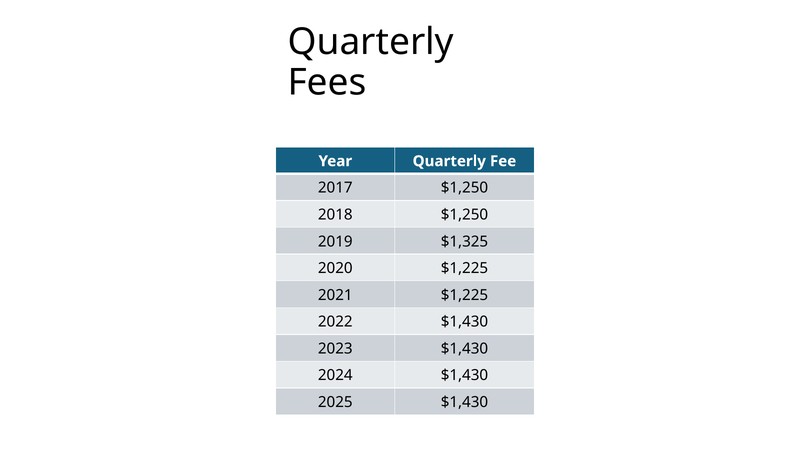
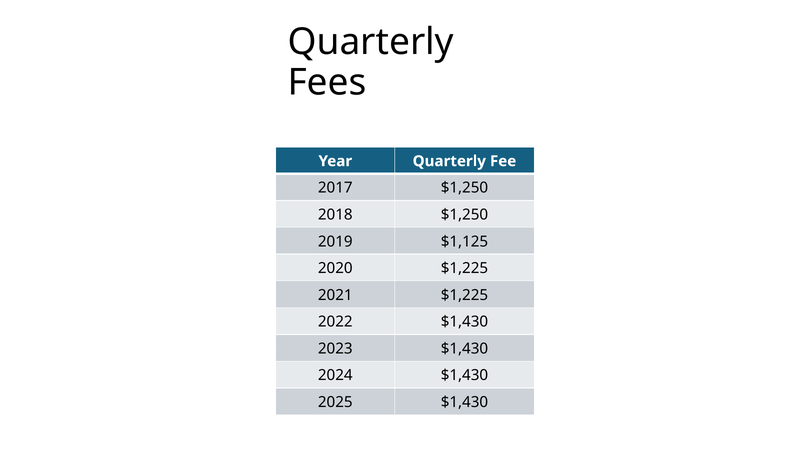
$1,325: $1,325 -> $1,125
